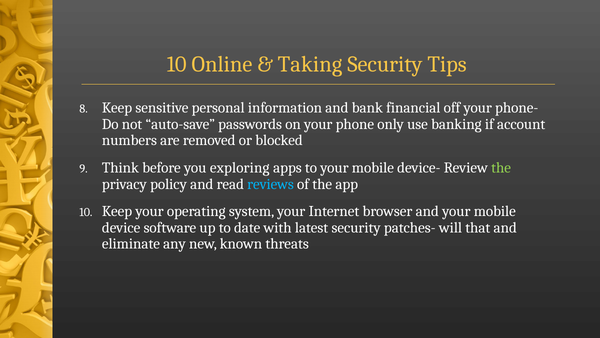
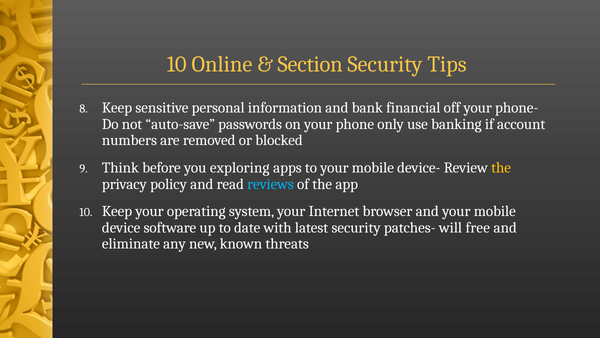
Taking: Taking -> Section
the at (501, 168) colour: light green -> yellow
that: that -> free
